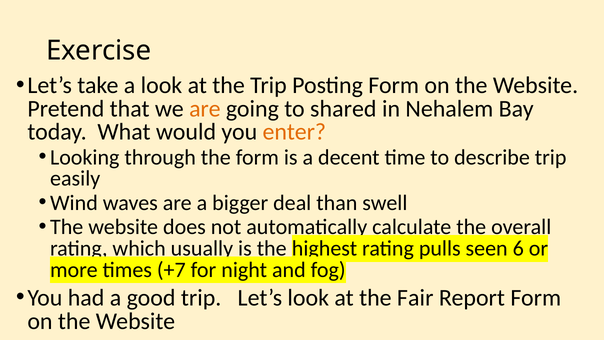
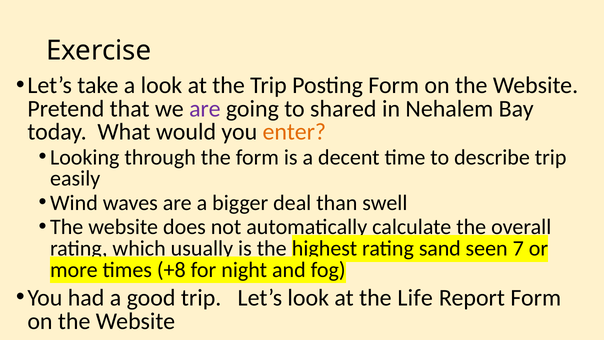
are at (205, 109) colour: orange -> purple
pulls: pulls -> sand
6: 6 -> 7
+7: +7 -> +8
Fair: Fair -> Life
